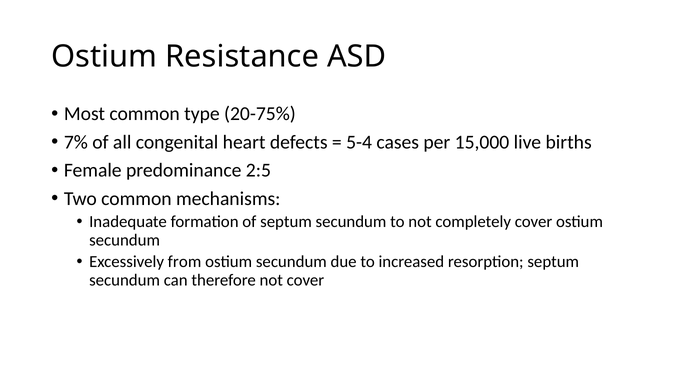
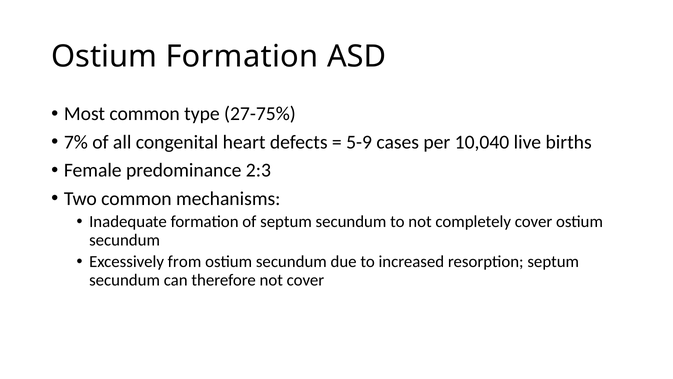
Ostium Resistance: Resistance -> Formation
20-75%: 20-75% -> 27-75%
5-4: 5-4 -> 5-9
15,000: 15,000 -> 10,040
2:5: 2:5 -> 2:3
